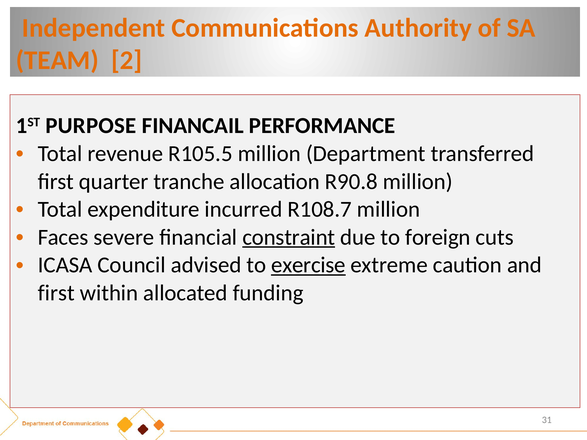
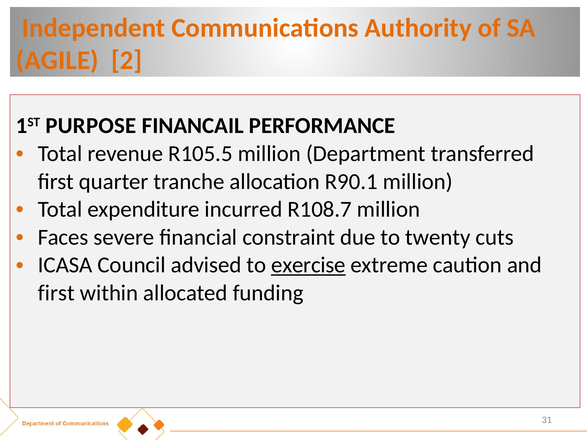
TEAM: TEAM -> AGILE
R90.8: R90.8 -> R90.1
constraint underline: present -> none
foreign: foreign -> twenty
